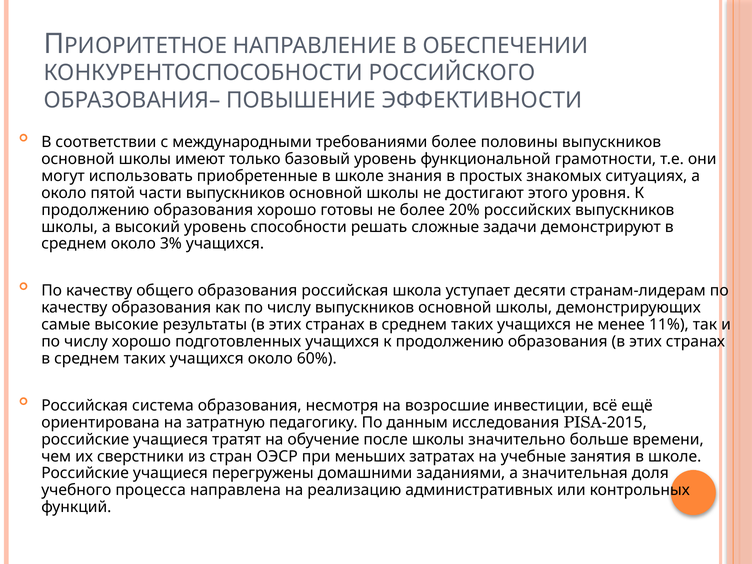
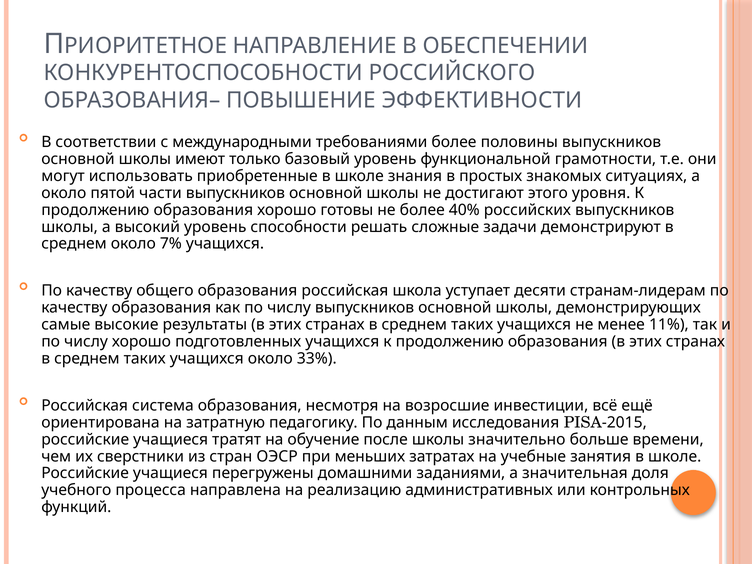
20%: 20% -> 40%
3%: 3% -> 7%
60%: 60% -> 33%
